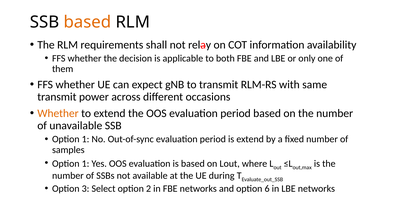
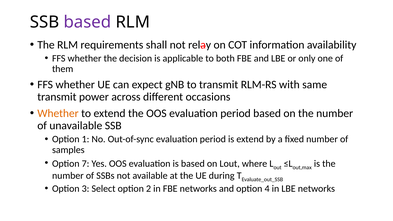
based at (87, 22) colour: orange -> purple
1 at (86, 164): 1 -> 7
6: 6 -> 4
